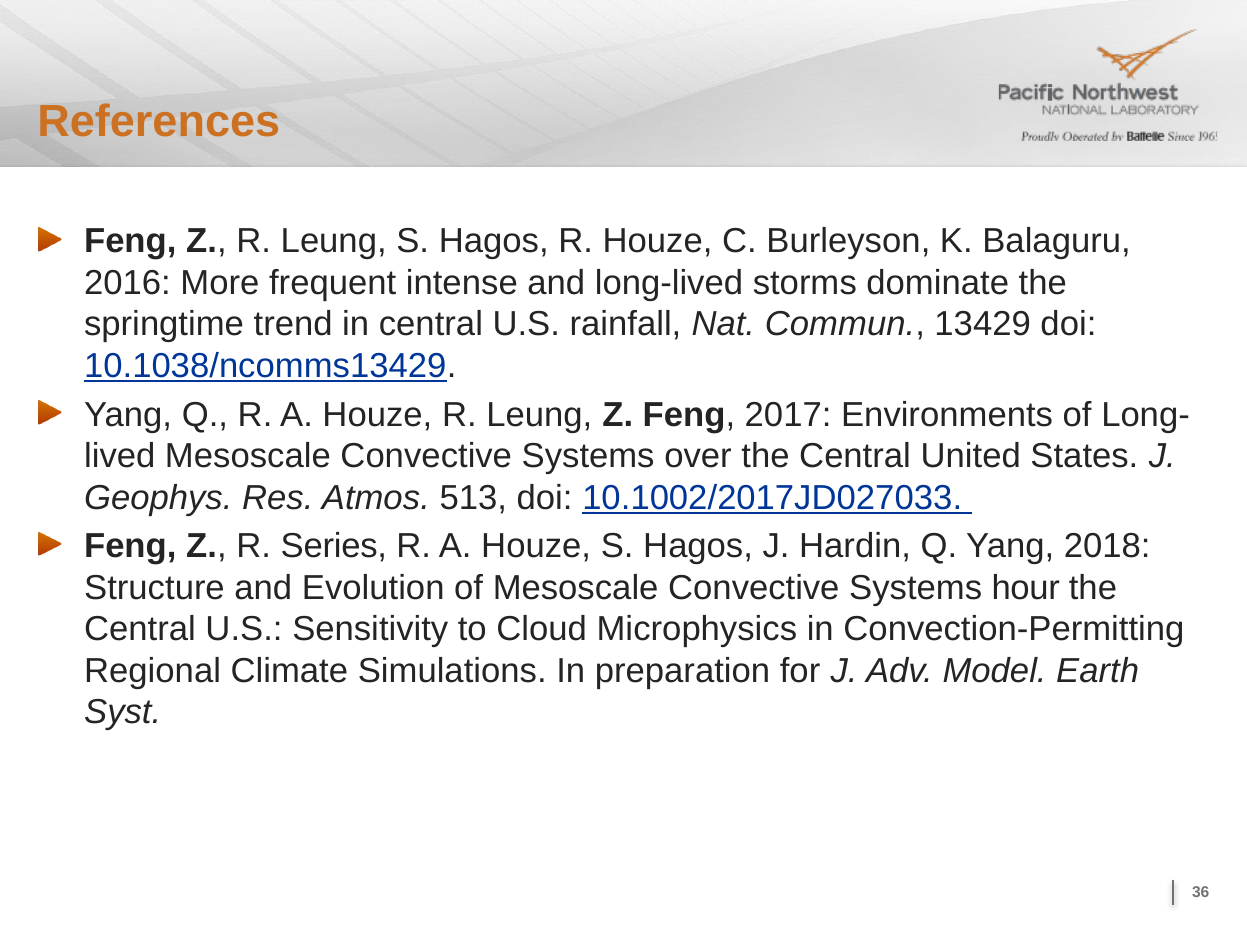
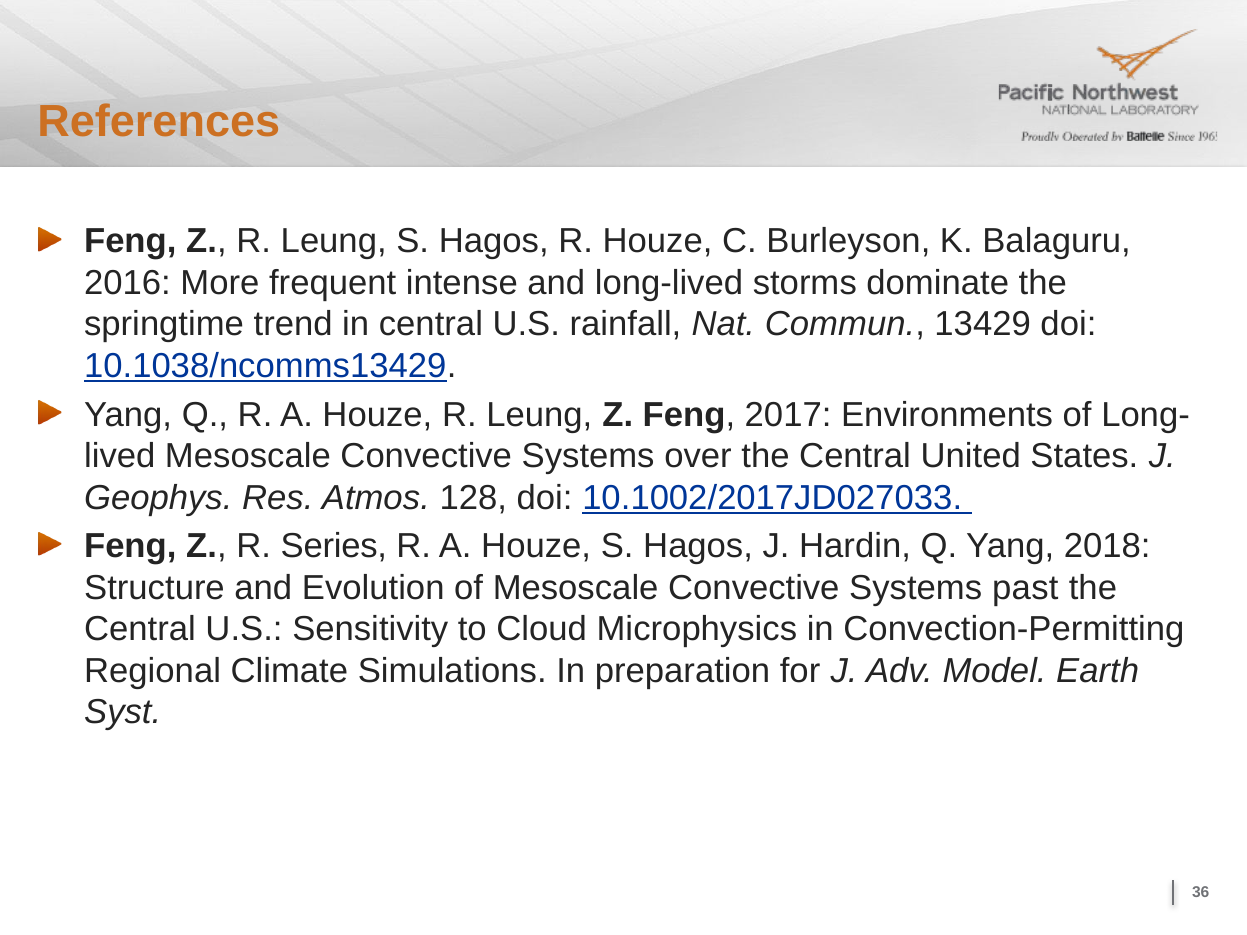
513: 513 -> 128
hour: hour -> past
